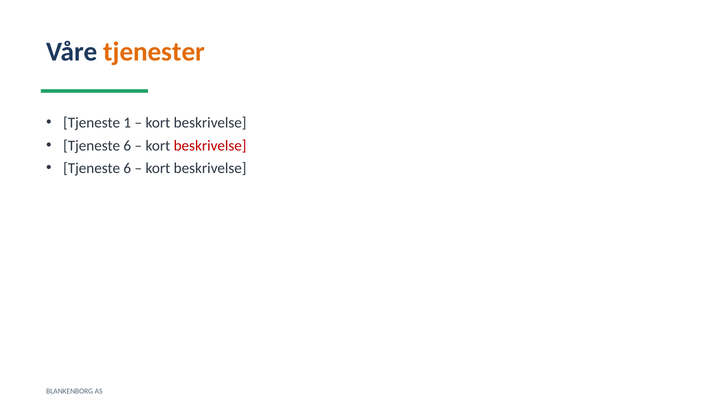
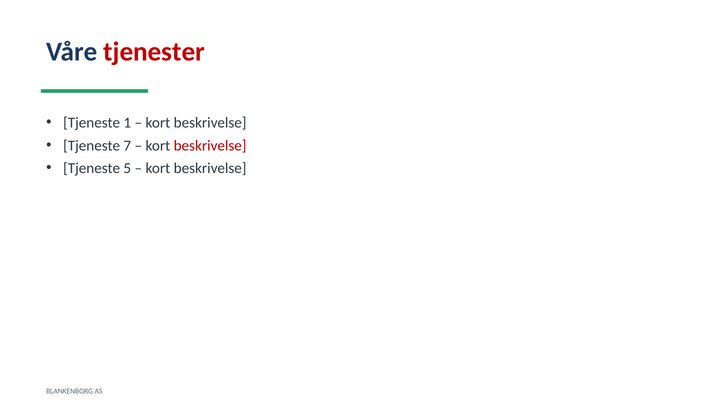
tjenester colour: orange -> red
6 at (127, 146): 6 -> 7
6 at (127, 168): 6 -> 5
